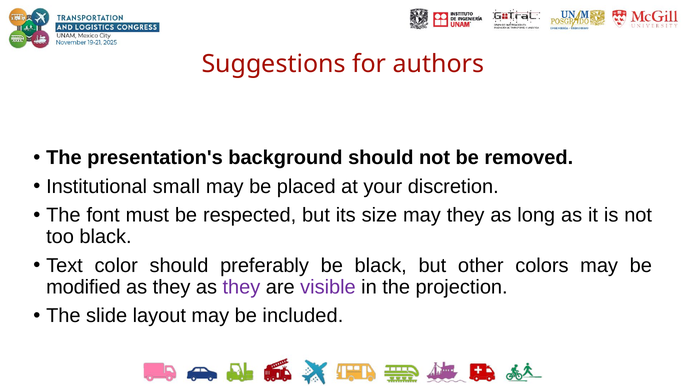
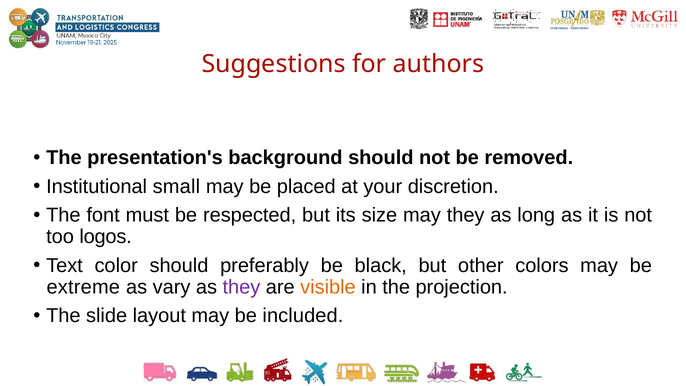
too black: black -> logos
modified: modified -> extreme
they at (172, 287): they -> vary
visible colour: purple -> orange
